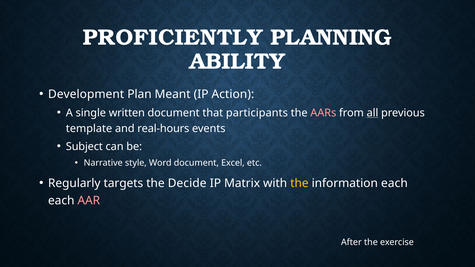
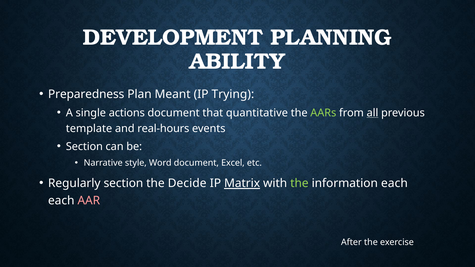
PROFICIENTLY: PROFICIENTLY -> DEVELOPMENT
Development: Development -> Preparedness
Action: Action -> Trying
written: written -> actions
participants: participants -> quantitative
AARs colour: pink -> light green
Subject at (84, 147): Subject -> Section
Regularly targets: targets -> section
Matrix underline: none -> present
the at (299, 184) colour: yellow -> light green
